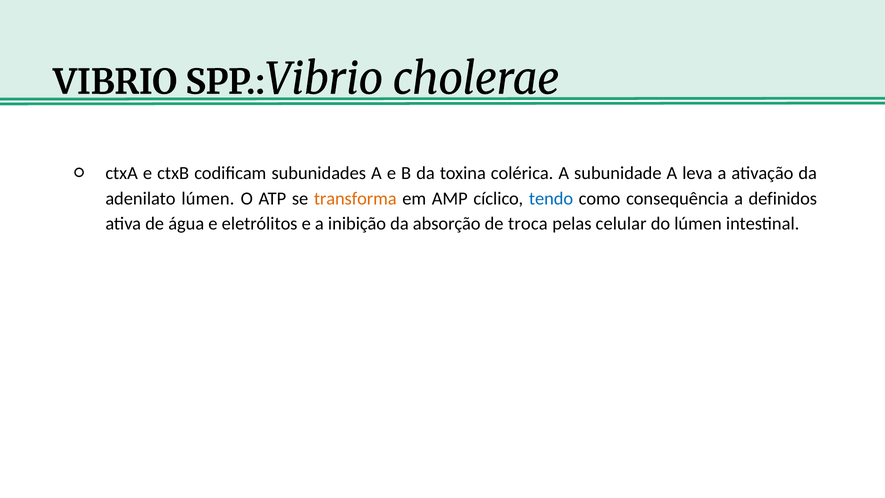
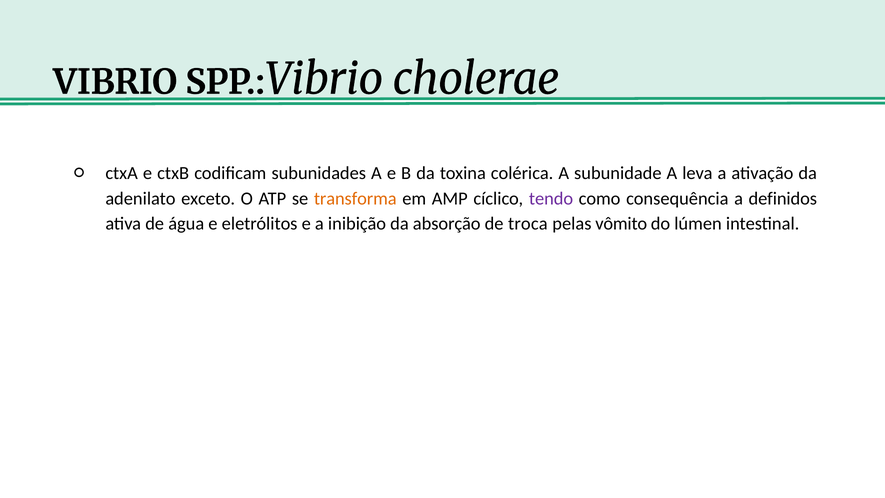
adenilato lúmen: lúmen -> exceto
tendo colour: blue -> purple
celular: celular -> vômito
